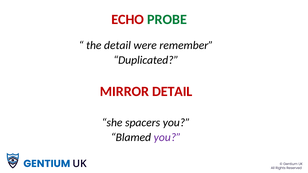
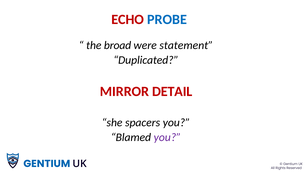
PROBE colour: green -> blue
the detail: detail -> broad
remember: remember -> statement
